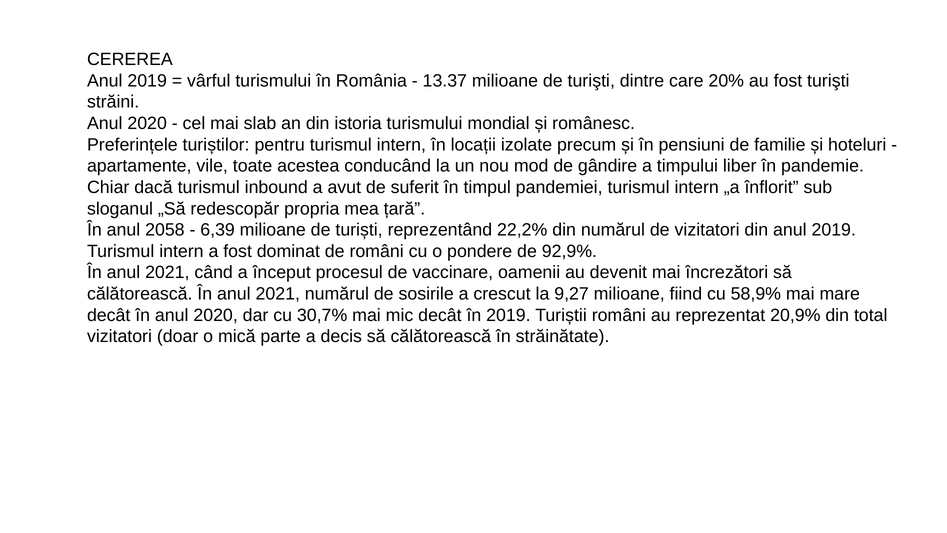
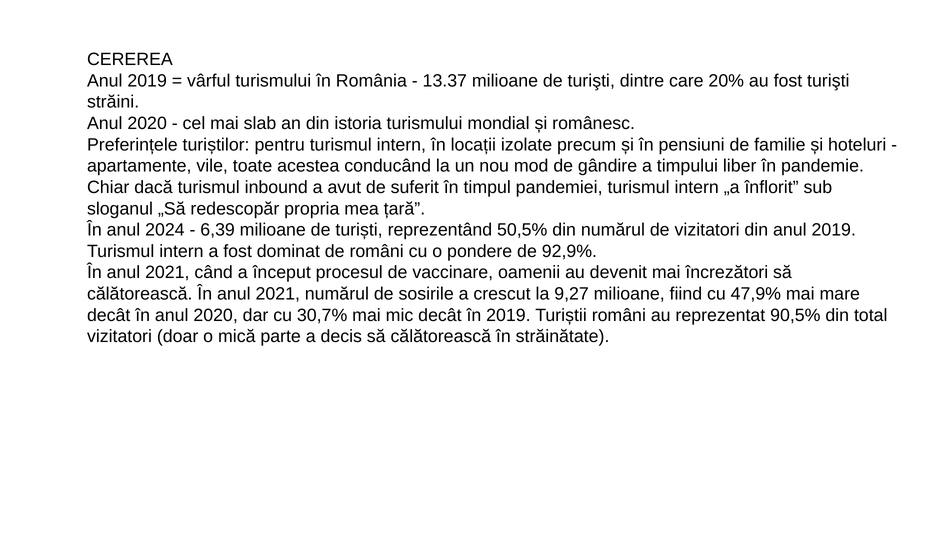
2058: 2058 -> 2024
22,2%: 22,2% -> 50,5%
58,9%: 58,9% -> 47,9%
20,9%: 20,9% -> 90,5%
